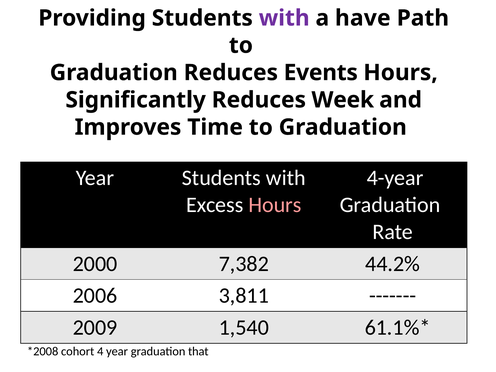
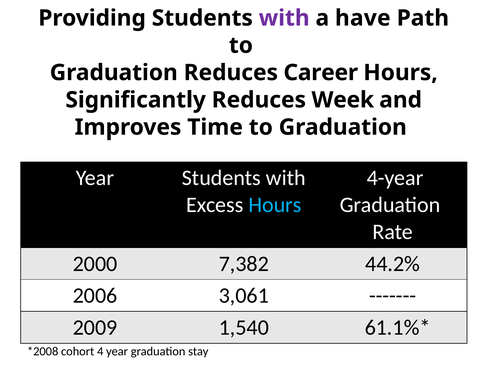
Events: Events -> Career
Hours at (275, 205) colour: pink -> light blue
3,811: 3,811 -> 3,061
that: that -> stay
